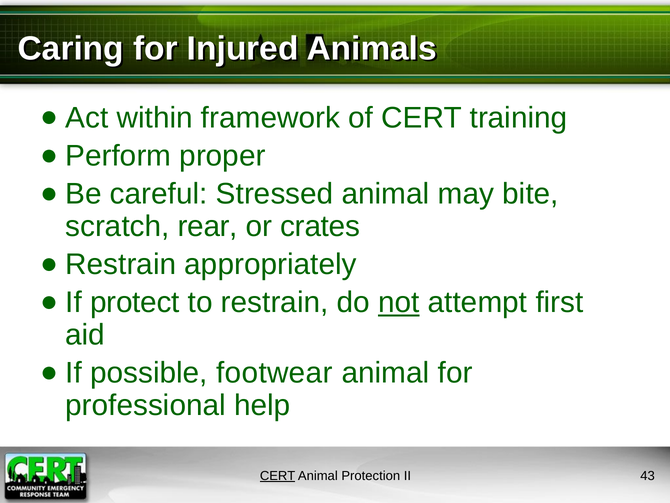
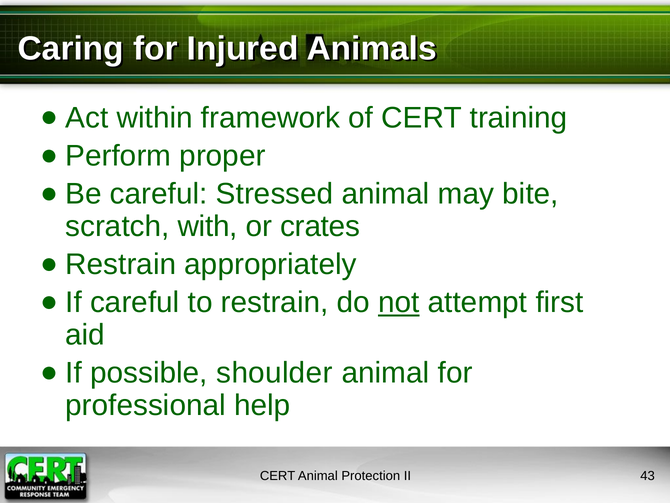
rear: rear -> with
protect at (135, 302): protect -> careful
footwear: footwear -> shoulder
CERT at (278, 475) underline: present -> none
